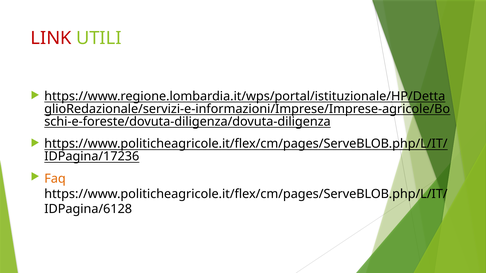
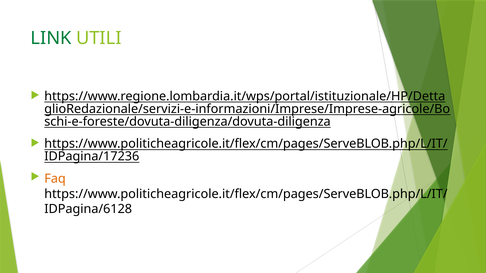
LINK colour: red -> green
